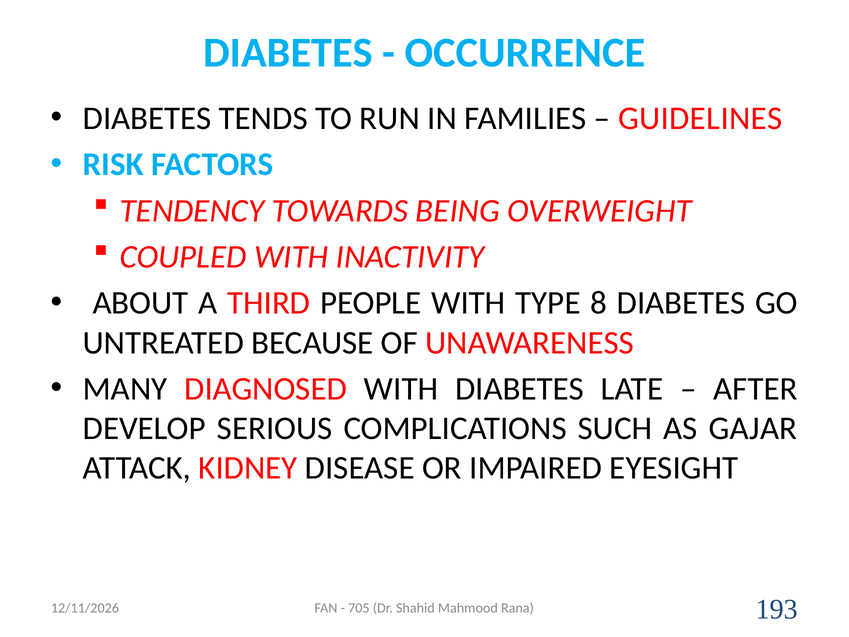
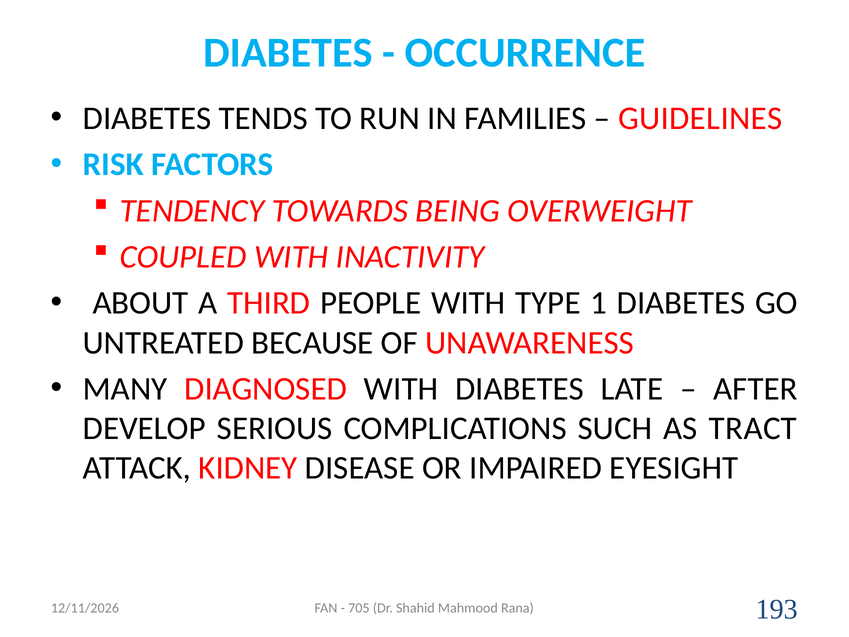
8: 8 -> 1
GAJAR: GAJAR -> TRACT
